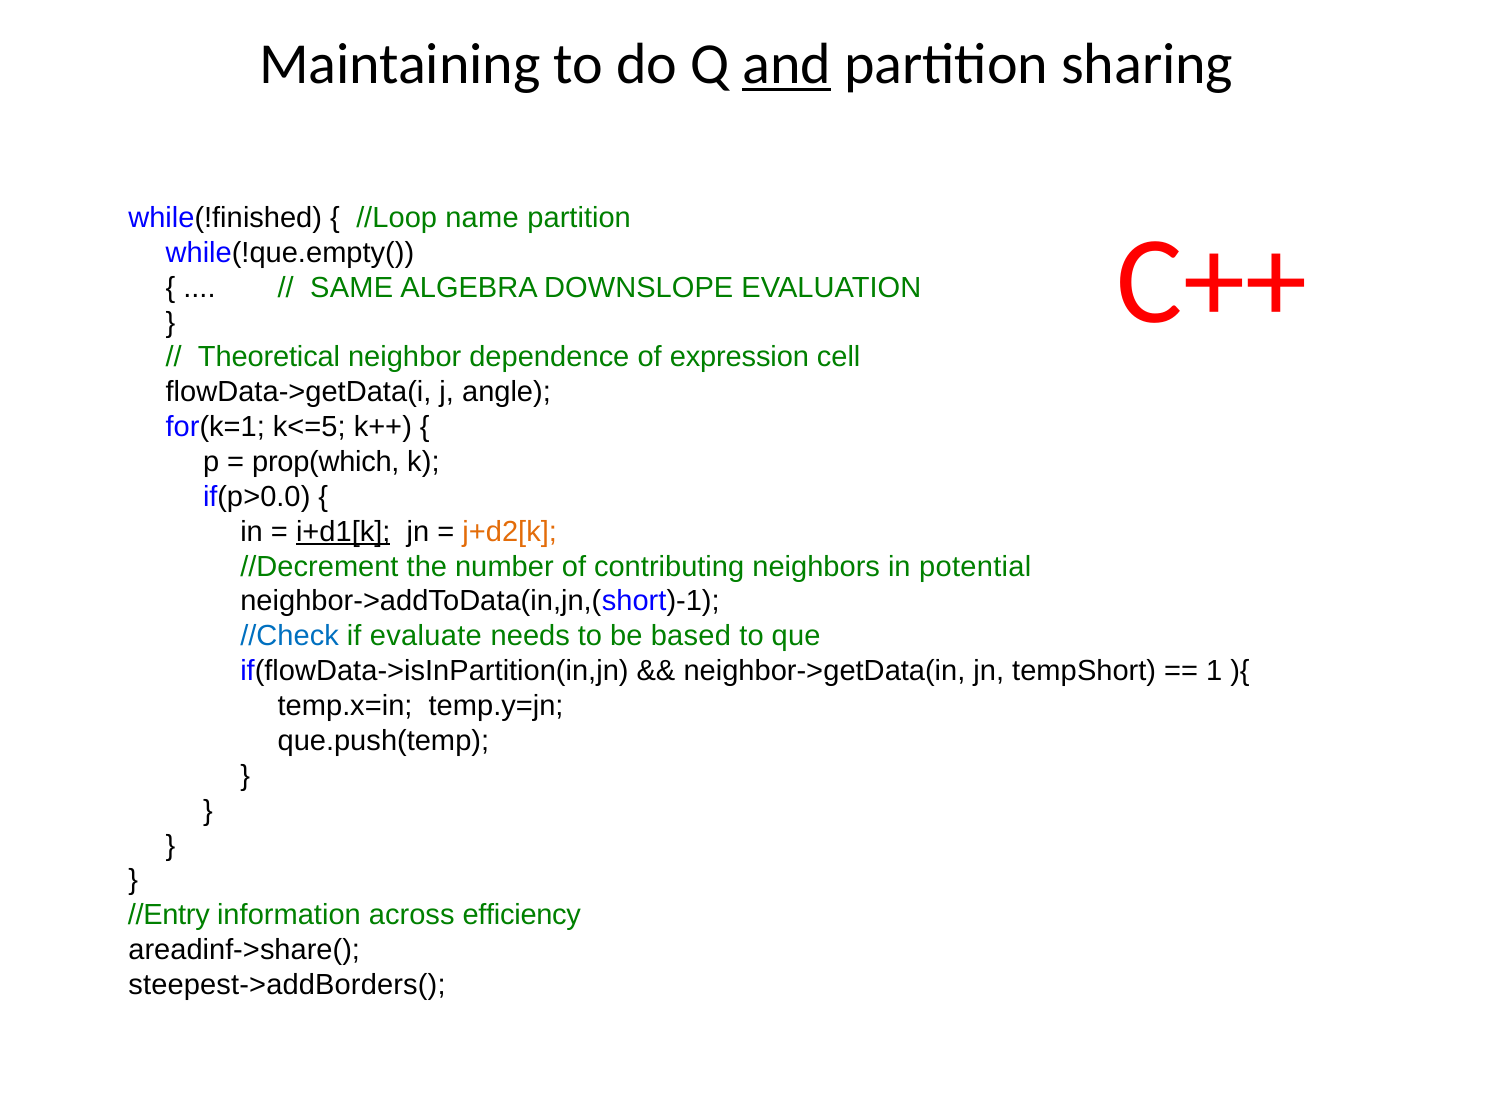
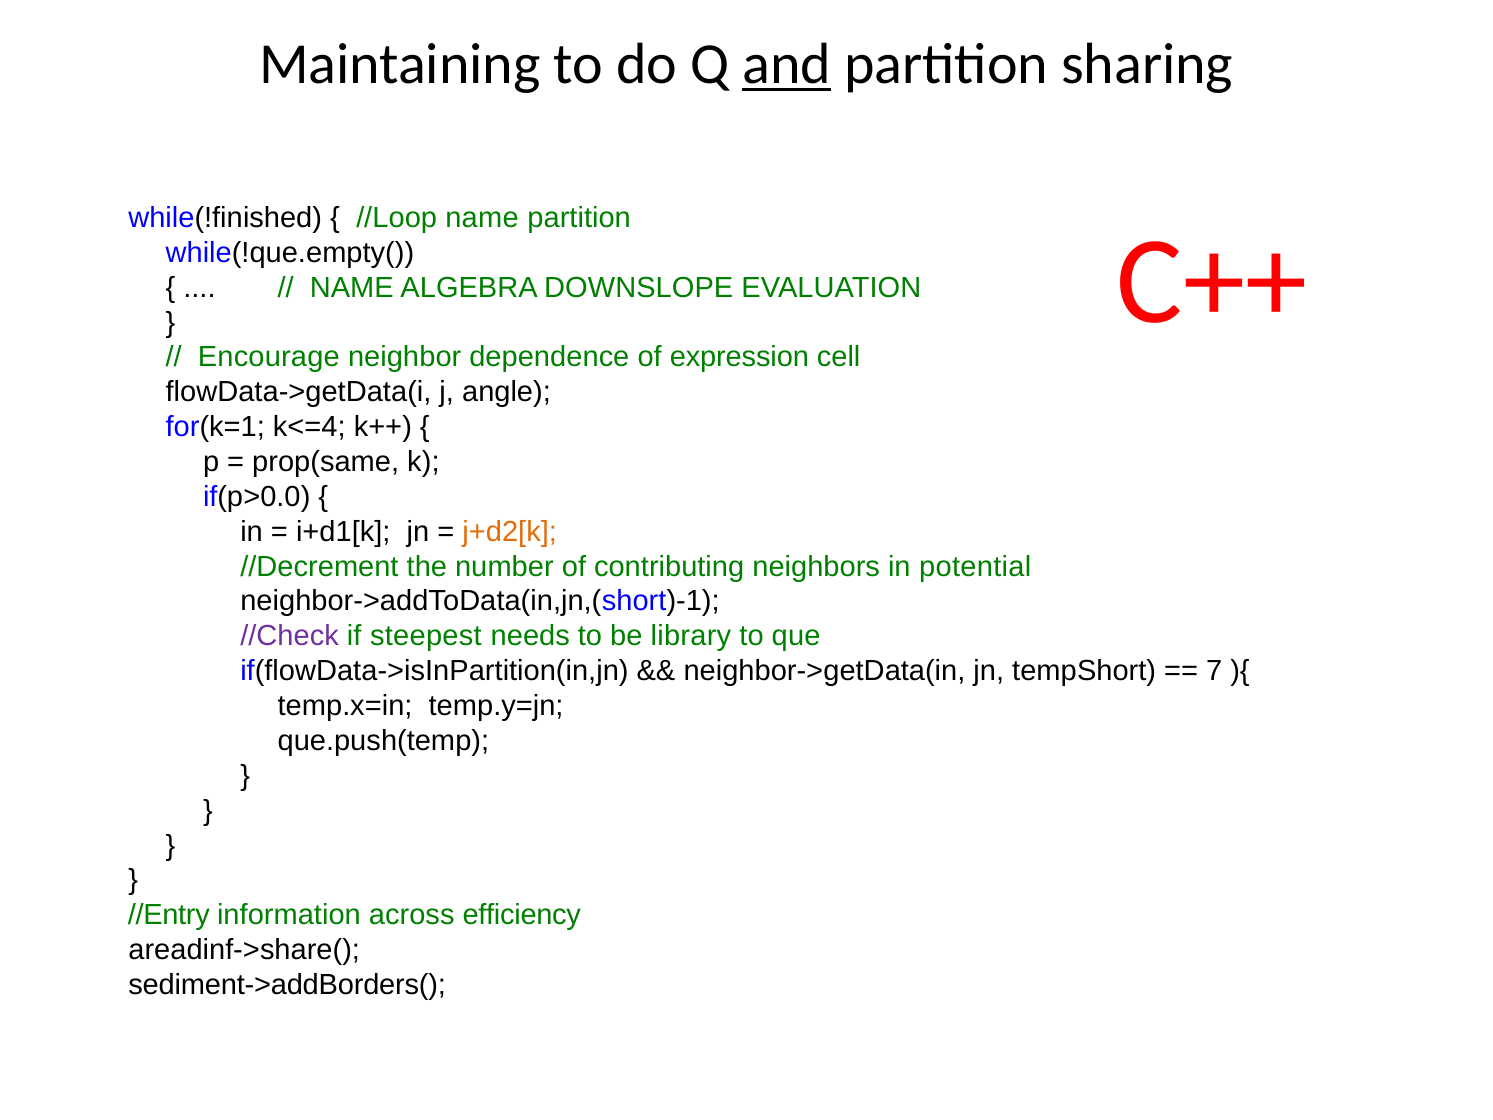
SAME at (352, 288): SAME -> NAME
Theoretical: Theoretical -> Encourage
k<=5: k<=5 -> k<=4
prop(which: prop(which -> prop(same
i+d1[k underline: present -> none
//Check colour: blue -> purple
evaluate: evaluate -> steepest
based: based -> library
1: 1 -> 7
steepest->addBorders(: steepest->addBorders( -> sediment->addBorders(
